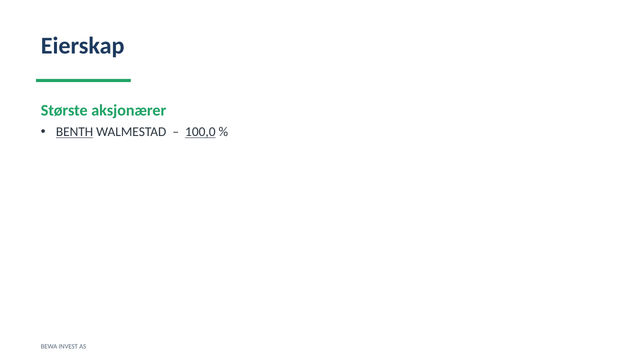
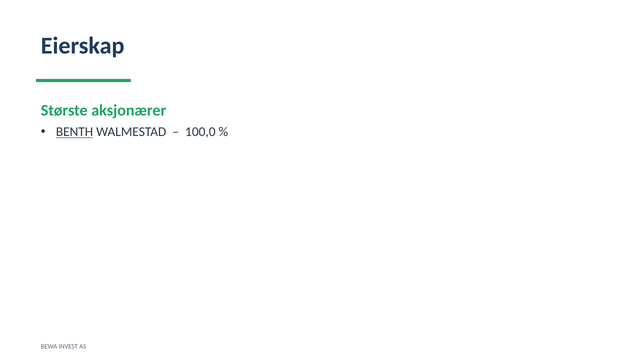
100,0 underline: present -> none
